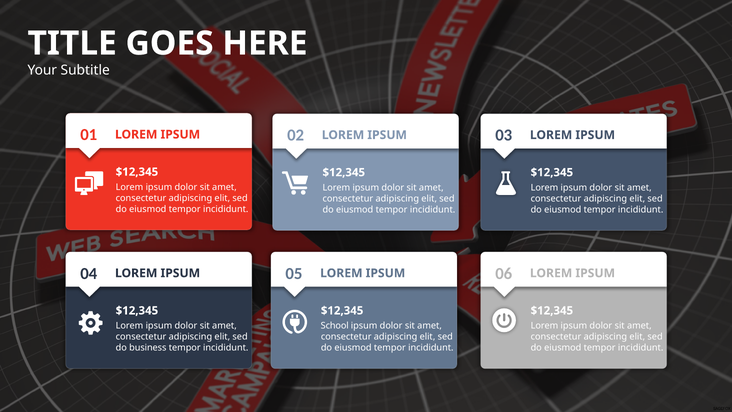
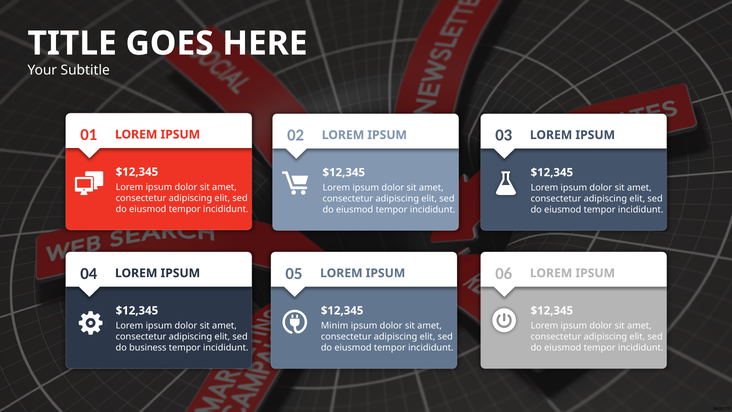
School: School -> Minim
